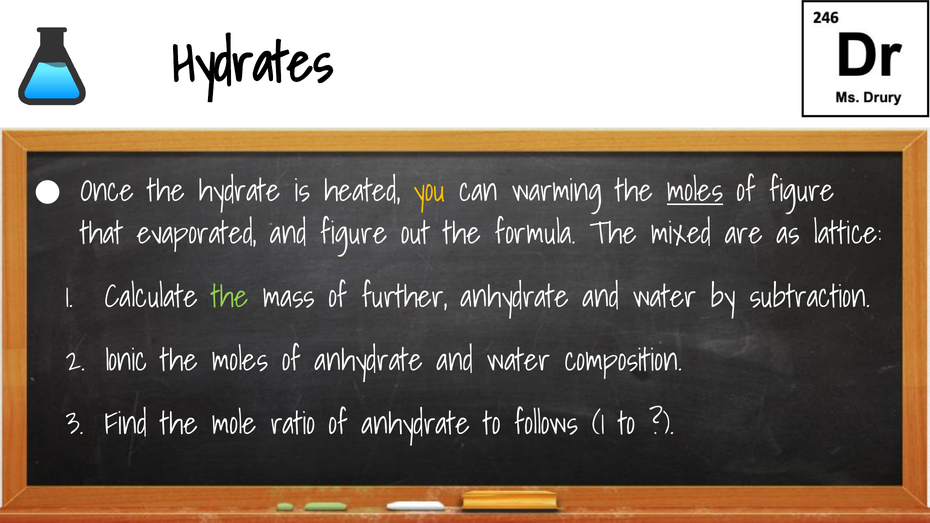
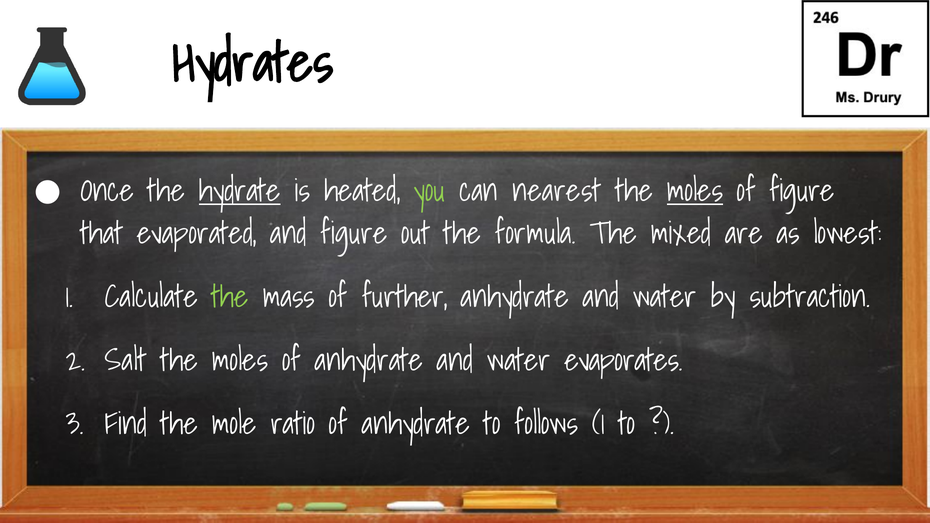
hydrate underline: none -> present
you colour: yellow -> light green
warming: warming -> nearest
lattice: lattice -> lowest
Ionic: Ionic -> Salt
composition: composition -> evaporates
